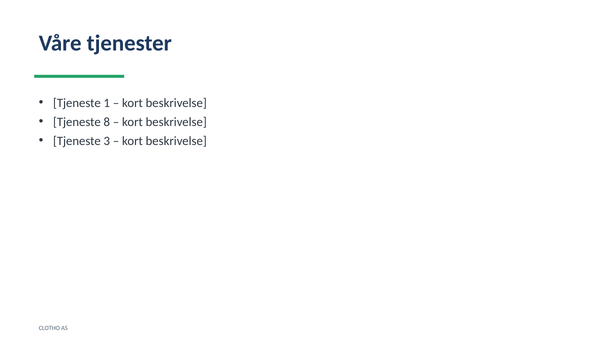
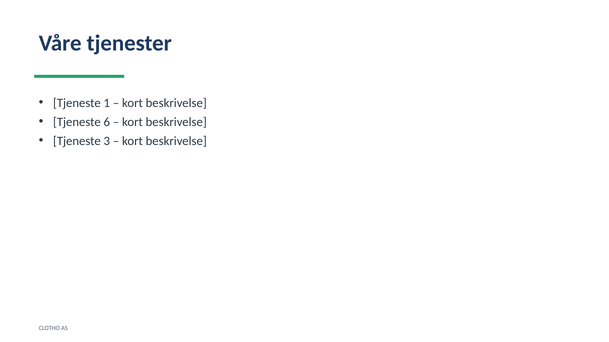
8: 8 -> 6
